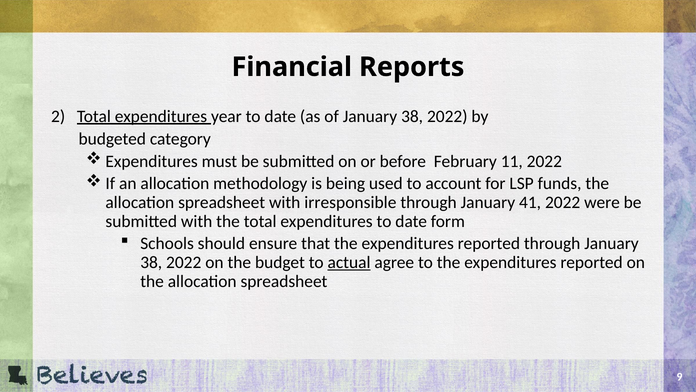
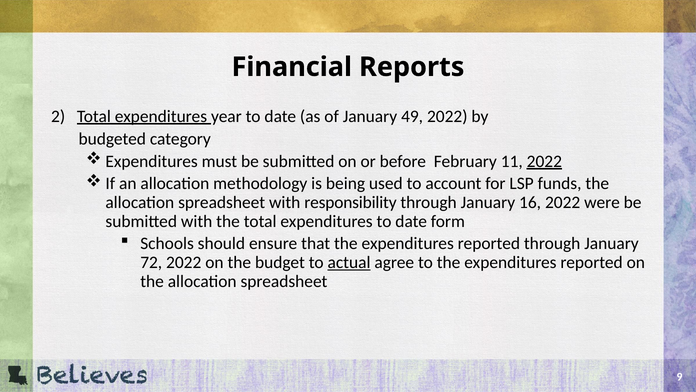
of January 38: 38 -> 49
2022 at (544, 161) underline: none -> present
irresponsible: irresponsible -> responsibility
41: 41 -> 16
38 at (151, 262): 38 -> 72
